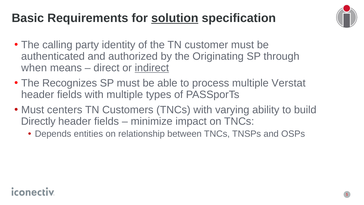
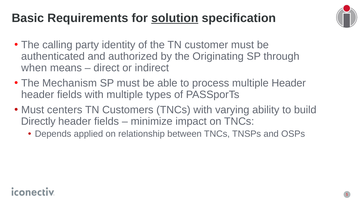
indirect underline: present -> none
Recognizes: Recognizes -> Mechanism
multiple Verstat: Verstat -> Header
entities: entities -> applied
